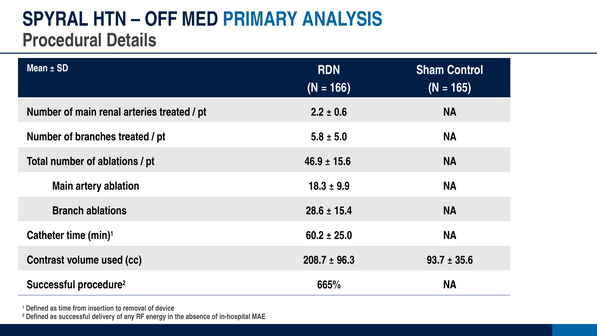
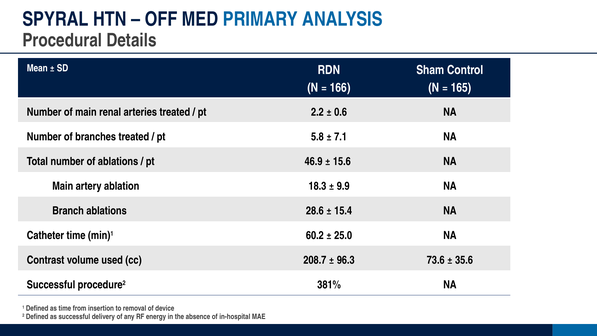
5.0: 5.0 -> 7.1
93.7: 93.7 -> 73.6
665%: 665% -> 381%
